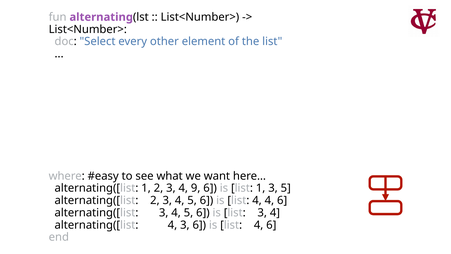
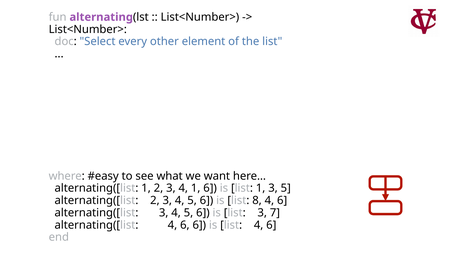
4 9: 9 -> 1
4 at (257, 200): 4 -> 8
list 3 4: 4 -> 7
alternating([list 4 3: 3 -> 6
